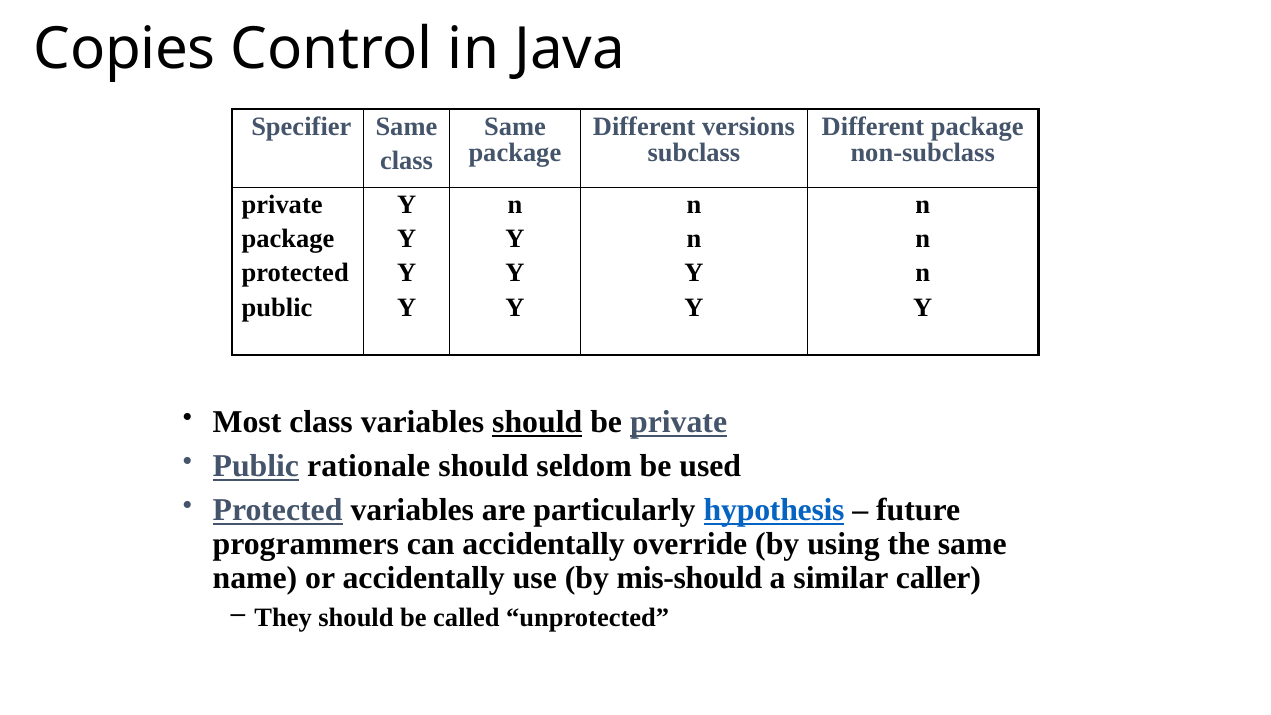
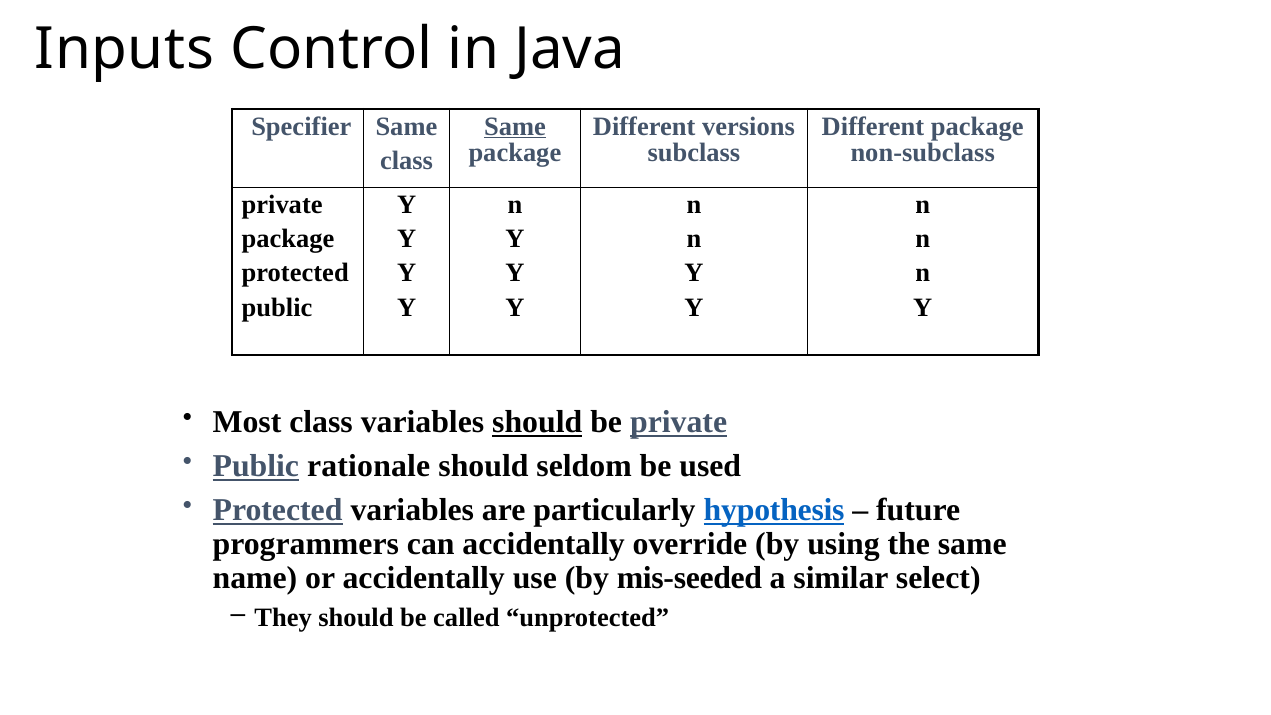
Copies: Copies -> Inputs
Same at (515, 126) underline: none -> present
mis-should: mis-should -> mis-seeded
caller: caller -> select
